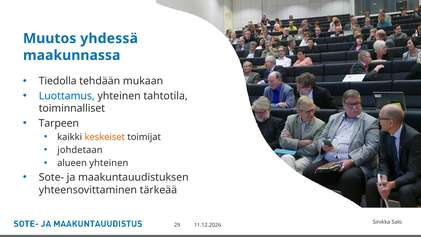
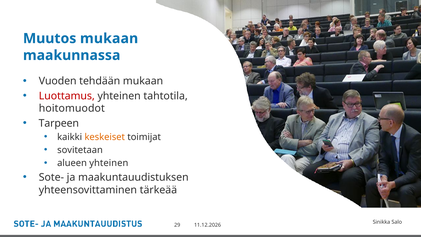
Muutos yhdessä: yhdessä -> mukaan
Tiedolla: Tiedolla -> Vuoden
Luottamus colour: blue -> red
toiminnalliset: toiminnalliset -> hoitomuodot
johdetaan: johdetaan -> sovitetaan
